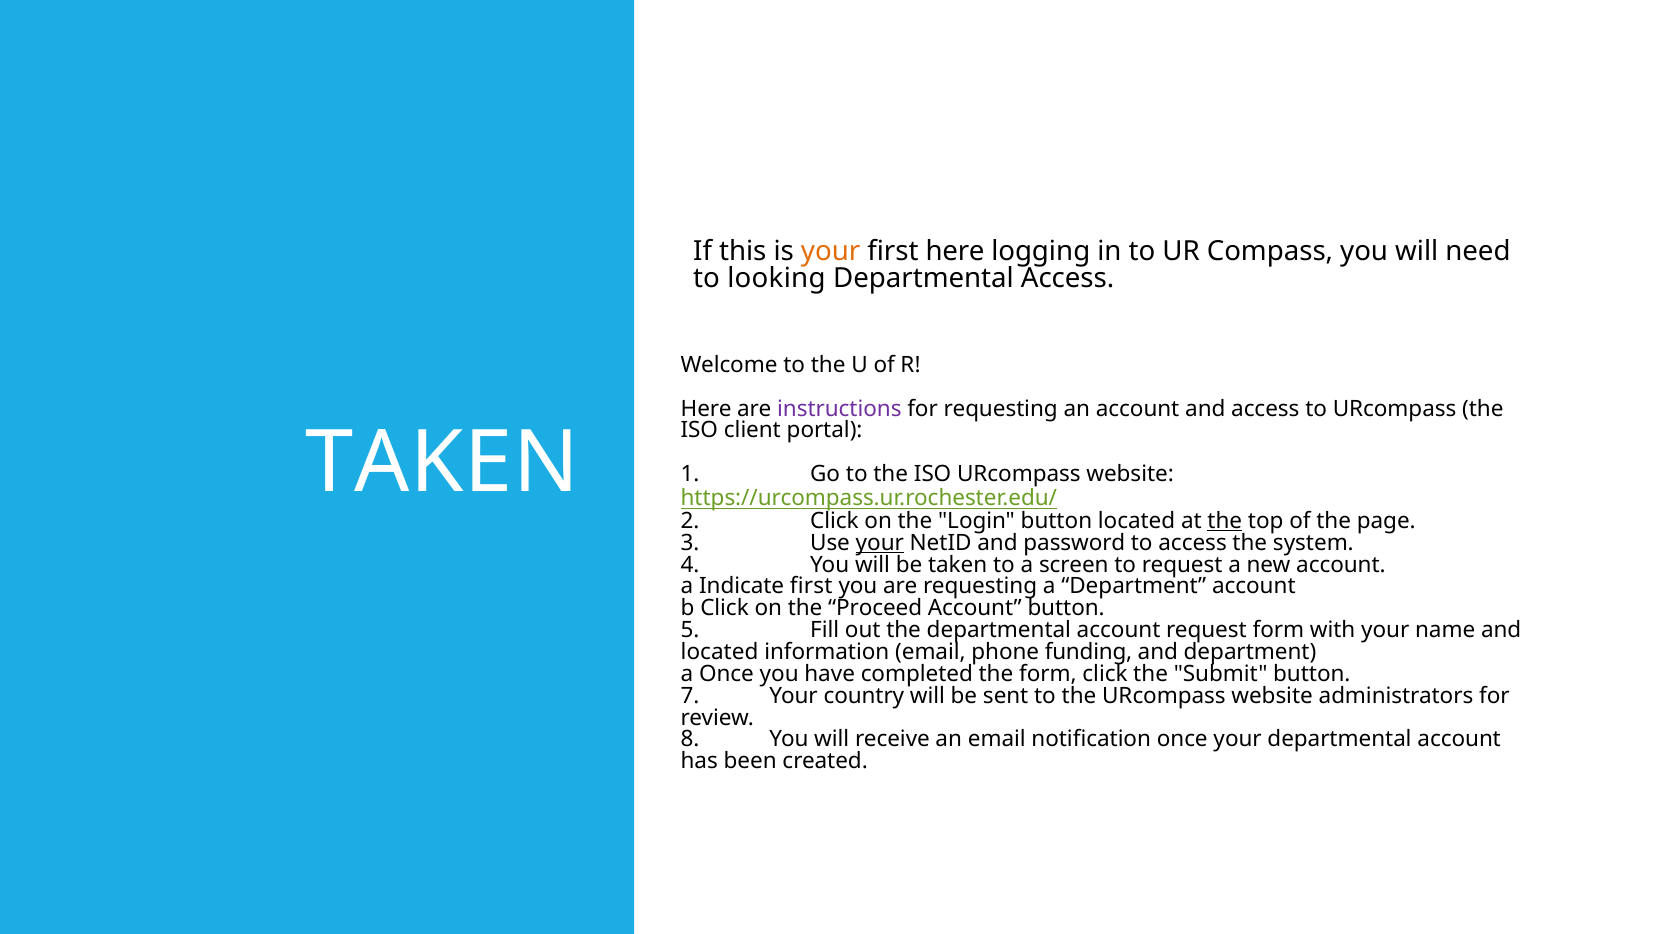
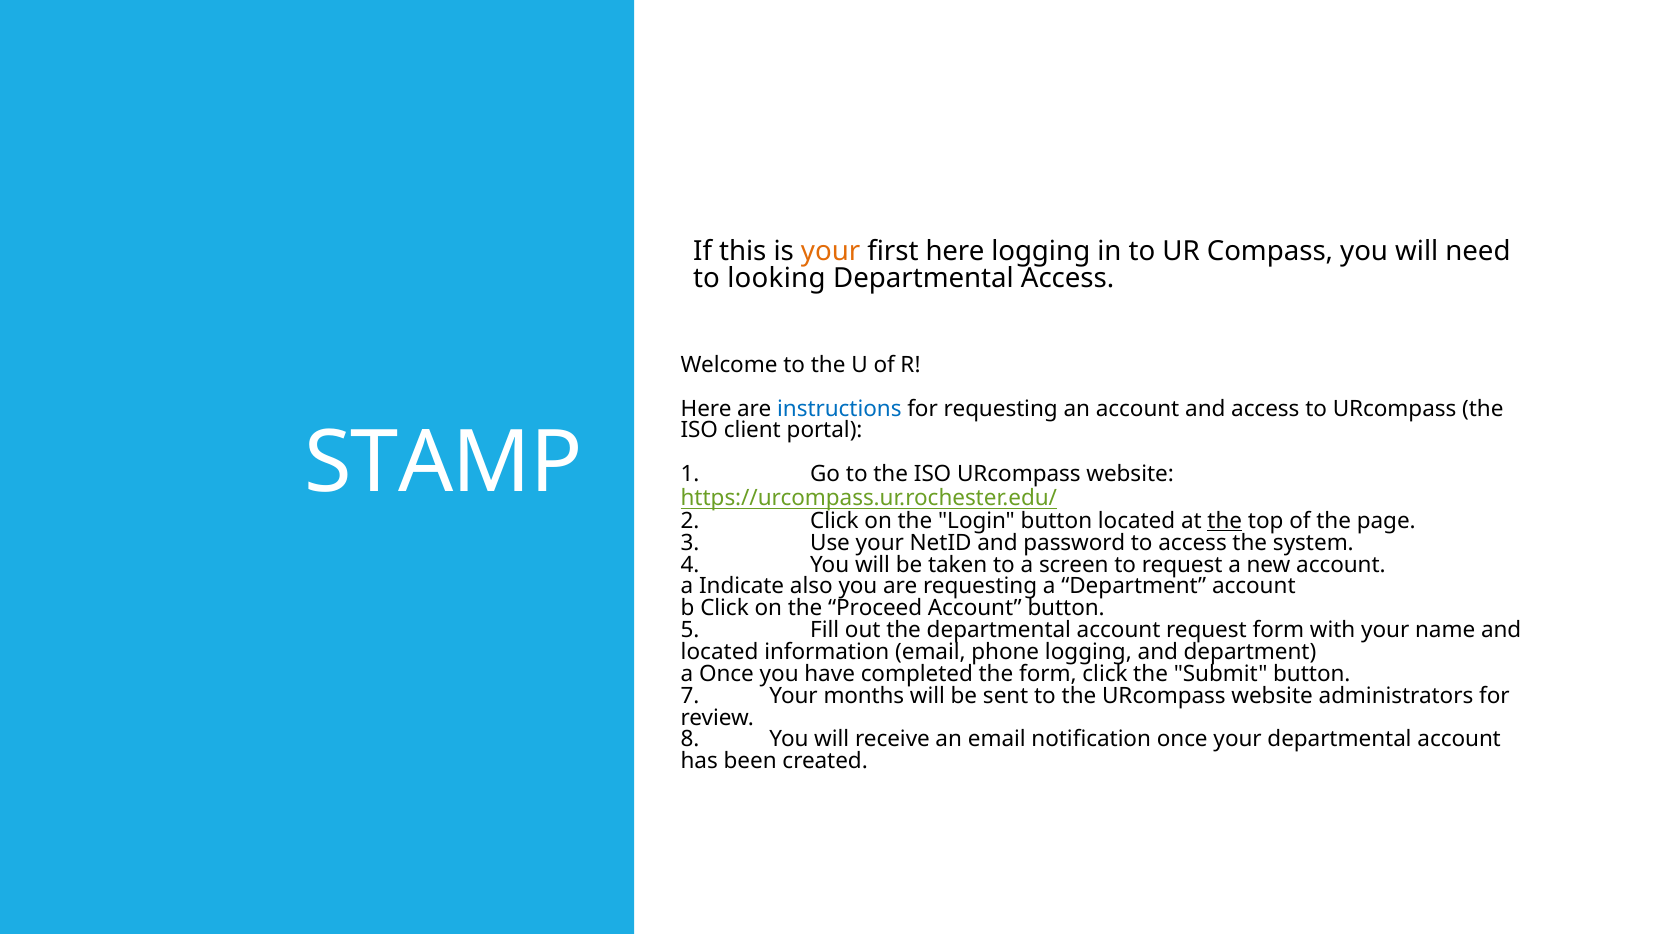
instructions colour: purple -> blue
TAKEN at (442, 464): TAKEN -> STAMP
your at (880, 543) underline: present -> none
Indicate first: first -> also
phone funding: funding -> logging
country: country -> months
